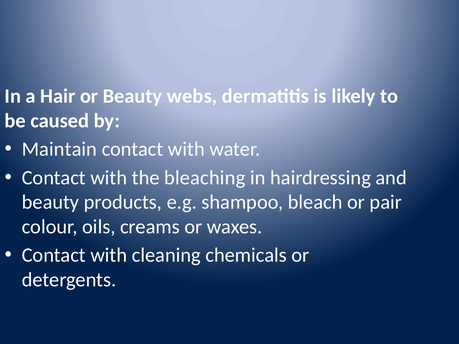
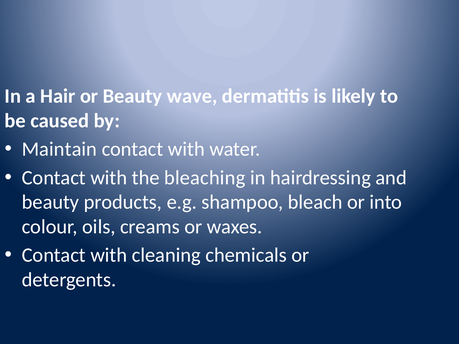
webs: webs -> wave
pair: pair -> into
